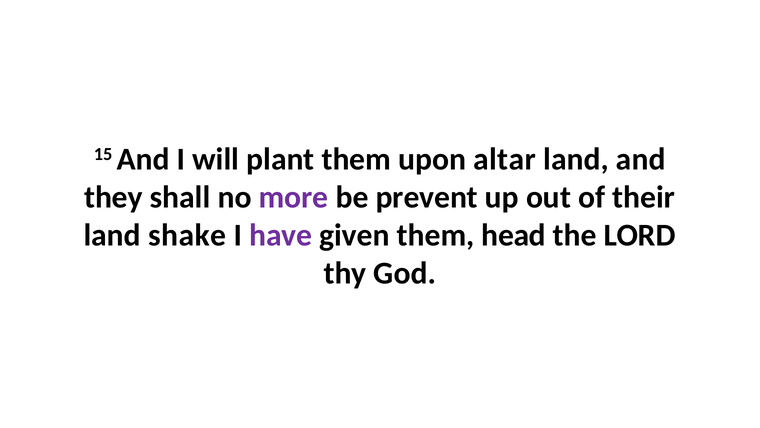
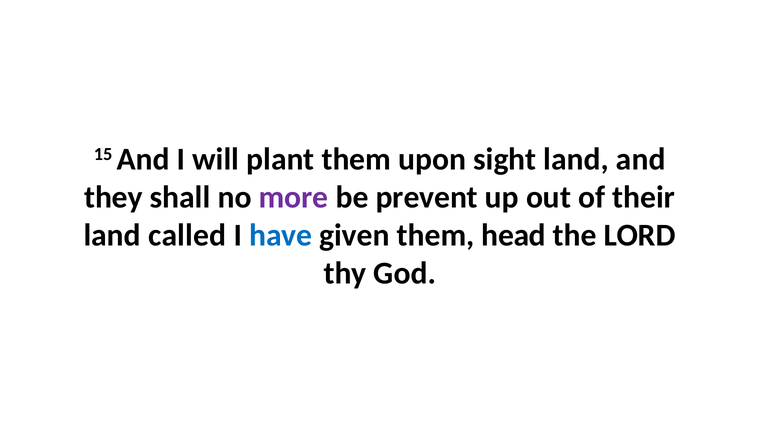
altar: altar -> sight
shake: shake -> called
have colour: purple -> blue
